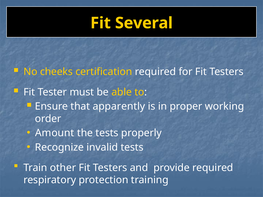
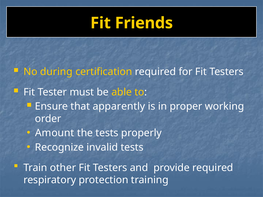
Several: Several -> Friends
cheeks: cheeks -> during
